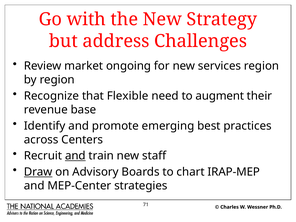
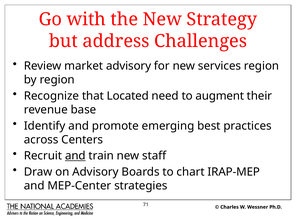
market ongoing: ongoing -> advisory
Flexible: Flexible -> Located
Draw underline: present -> none
